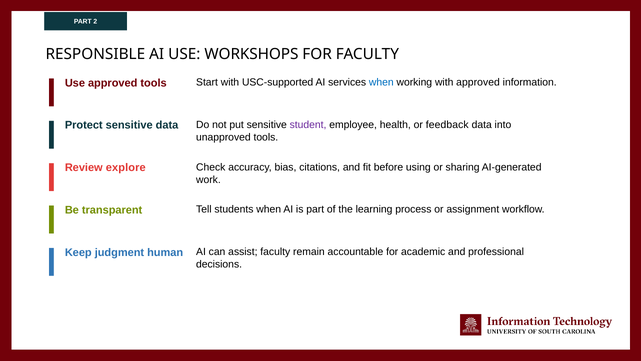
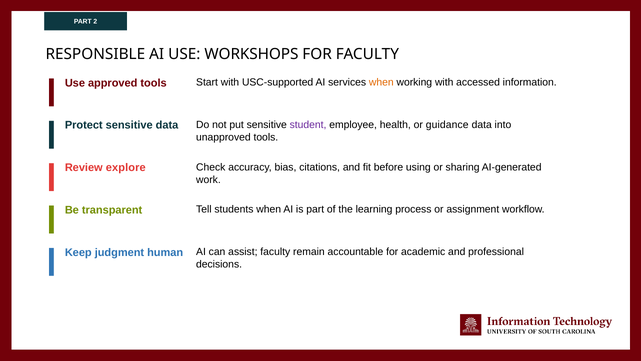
when at (381, 82) colour: blue -> orange
with approved: approved -> accessed
feedback: feedback -> guidance
